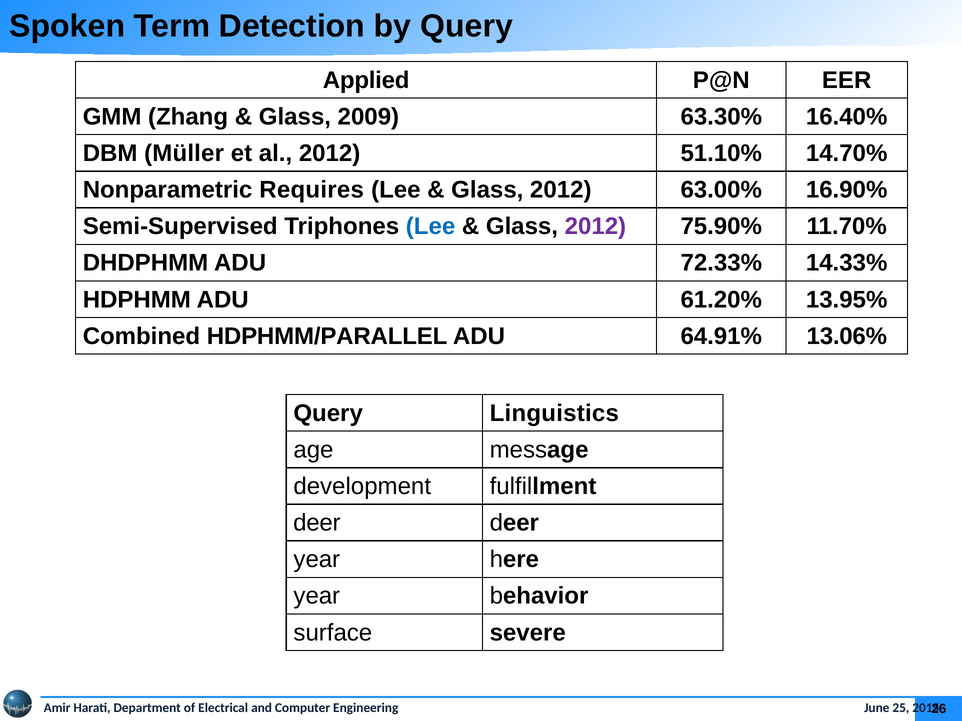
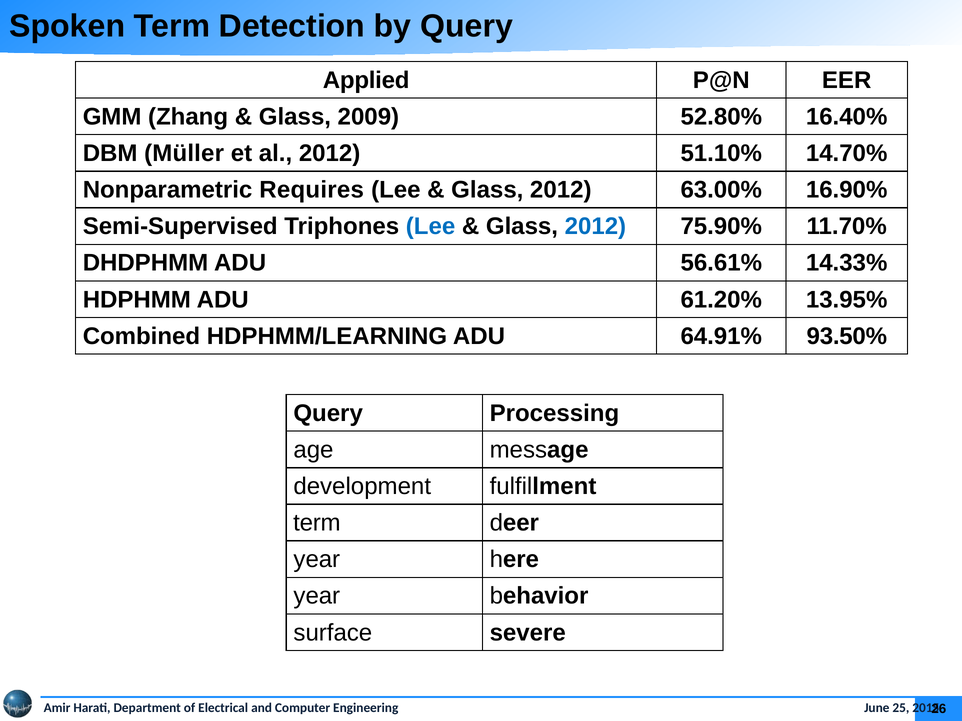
63.30%: 63.30% -> 52.80%
2012 at (595, 227) colour: purple -> blue
72.33%: 72.33% -> 56.61%
HDPHMM/PARALLEL: HDPHMM/PARALLEL -> HDPHMM/LEARNING
13.06%: 13.06% -> 93.50%
Linguistics: Linguistics -> Processing
deer at (317, 523): deer -> term
